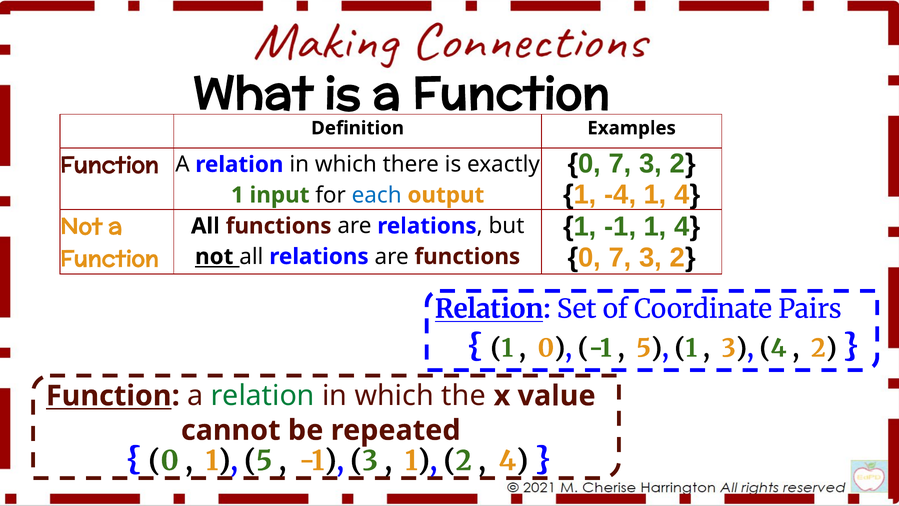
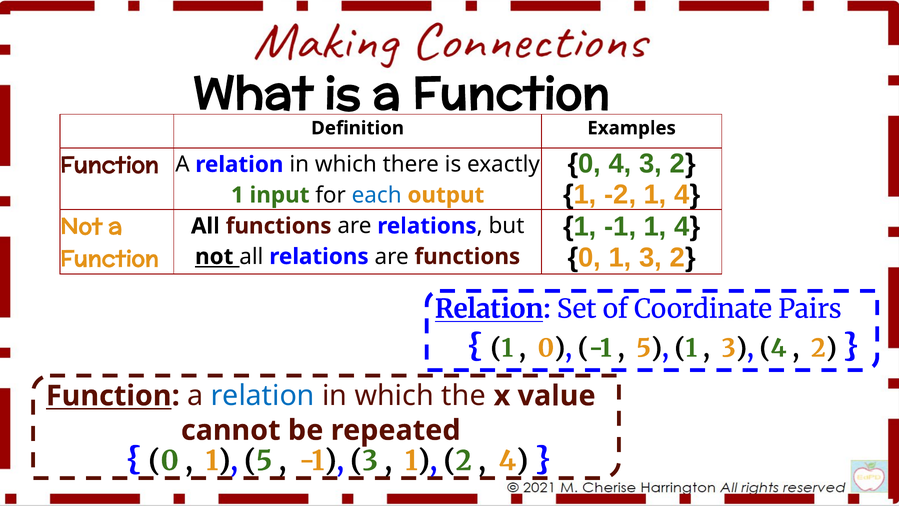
7 at (620, 164): 7 -> 4
-4: -4 -> -2
7 at (620, 257): 7 -> 1
relation at (263, 396) colour: green -> blue
